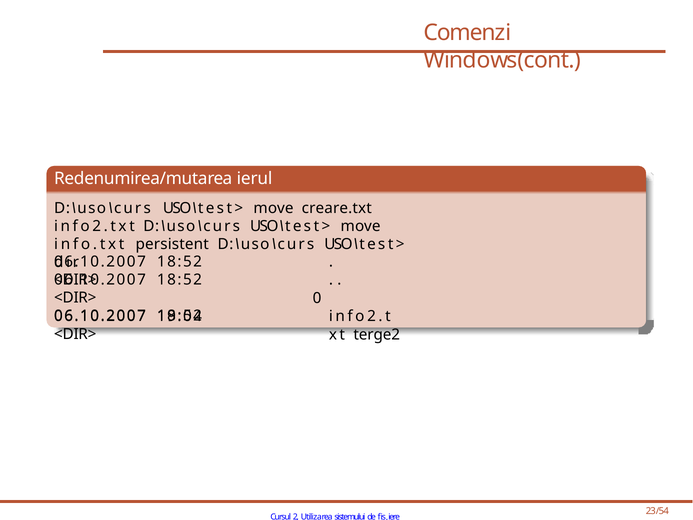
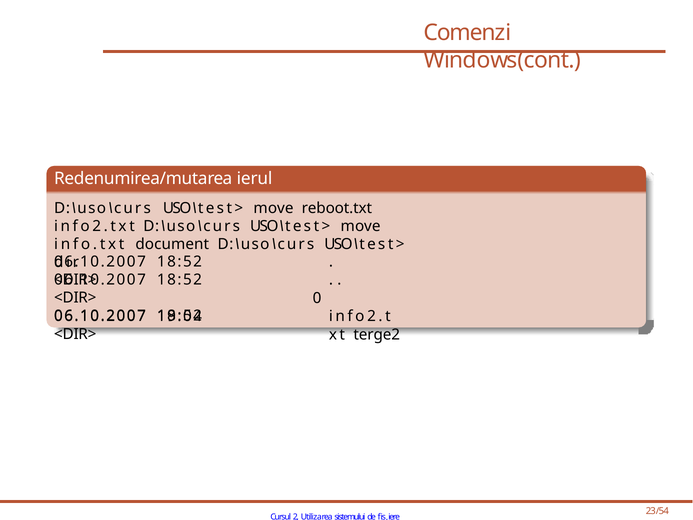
creare.txt: creare.txt -> reboot.txt
persistent: persistent -> document
